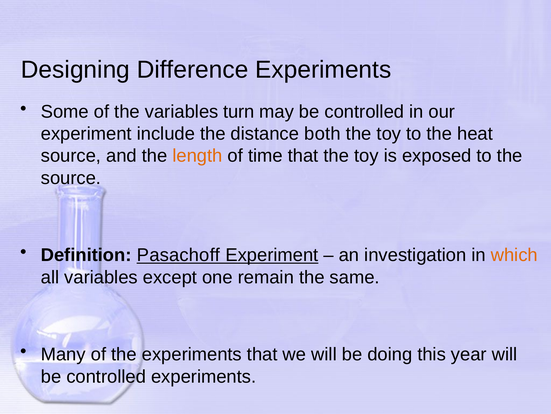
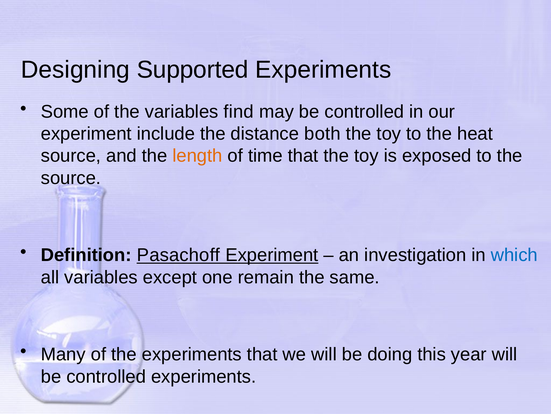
Difference: Difference -> Supported
turn: turn -> find
which colour: orange -> blue
